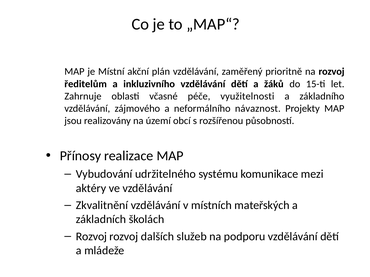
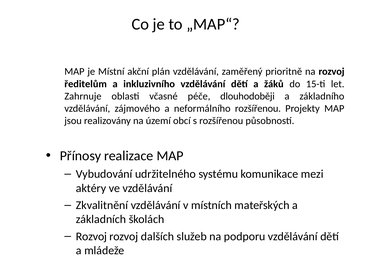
využitelnosti: využitelnosti -> dlouhodoběji
neformálního návaznost: návaznost -> rozšířenou
